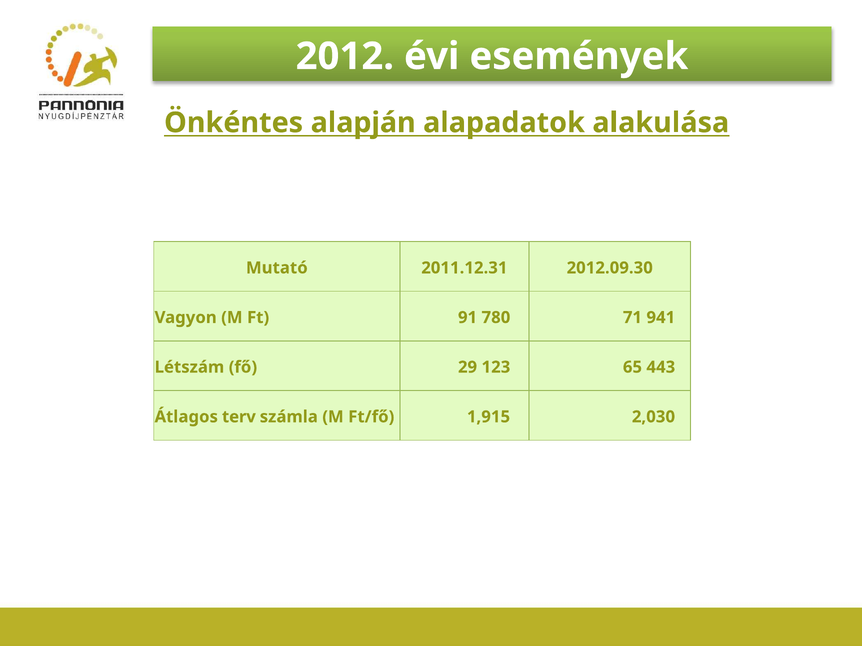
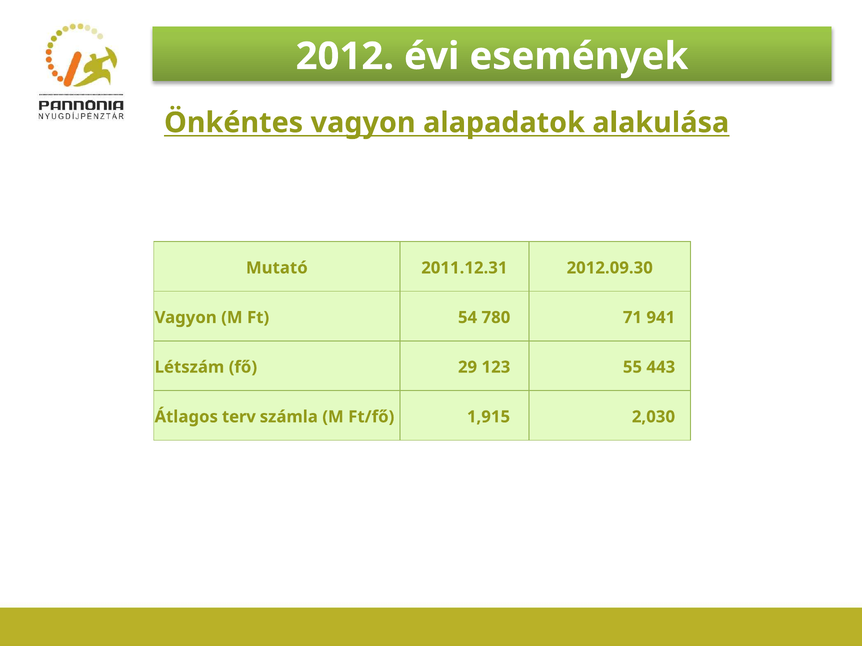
Önkéntes alapján: alapján -> vagyon
91: 91 -> 54
65: 65 -> 55
